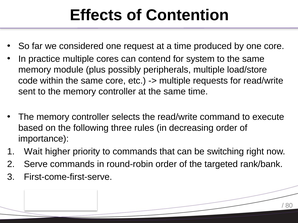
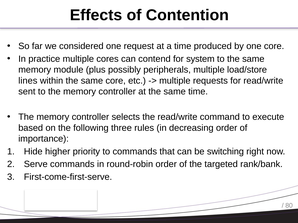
code: code -> lines
Wait: Wait -> Hide
